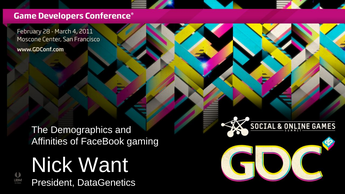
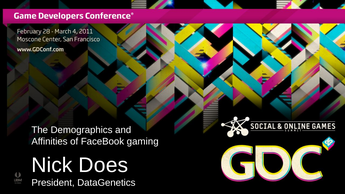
Want: Want -> Does
